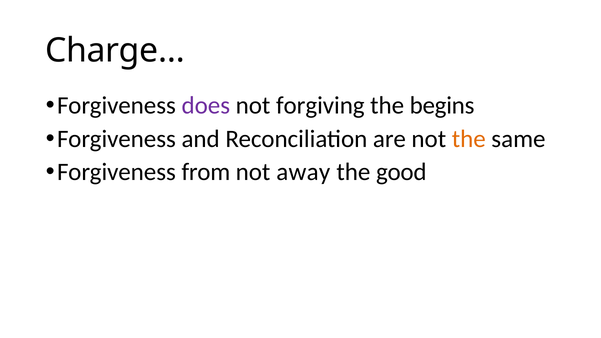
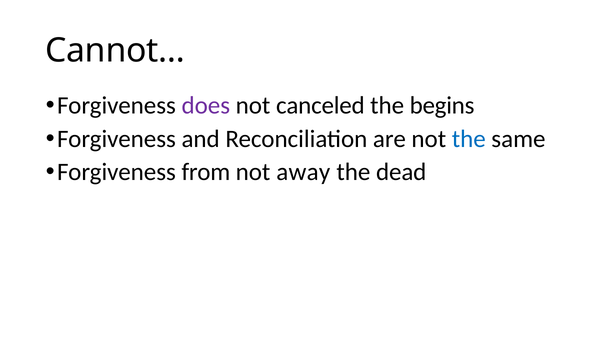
Charge…: Charge… -> Cannot…
forgiving: forgiving -> canceled
the at (469, 139) colour: orange -> blue
good: good -> dead
